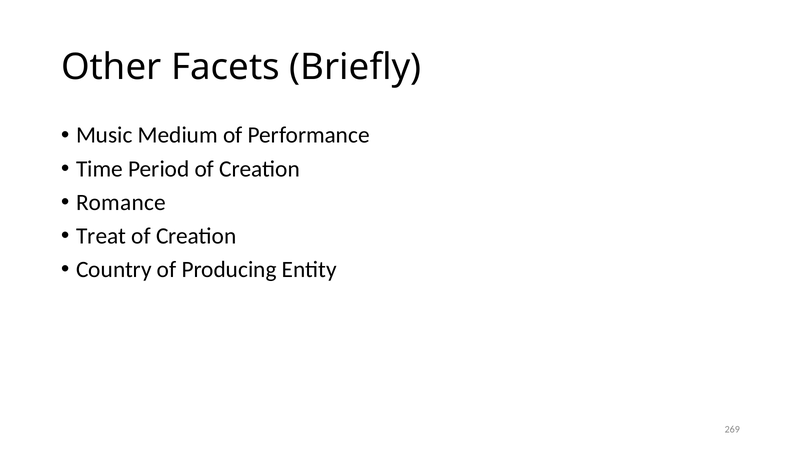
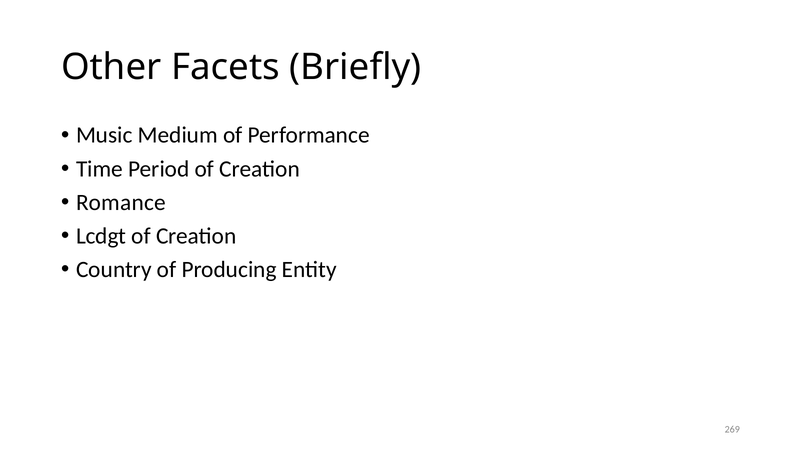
Treat: Treat -> Lcdgt
